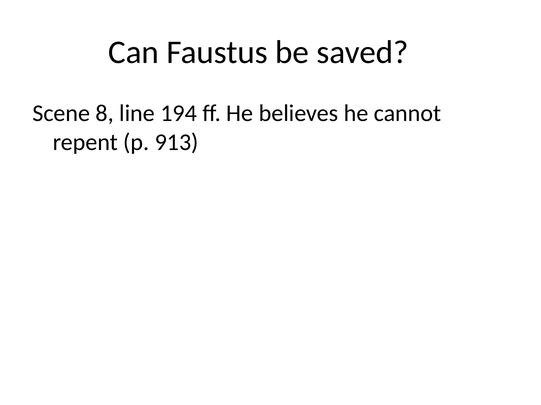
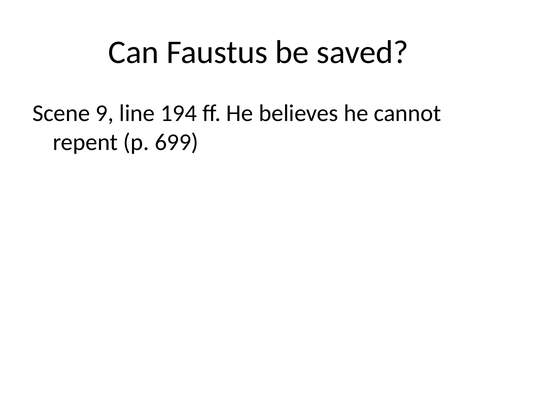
8: 8 -> 9
913: 913 -> 699
